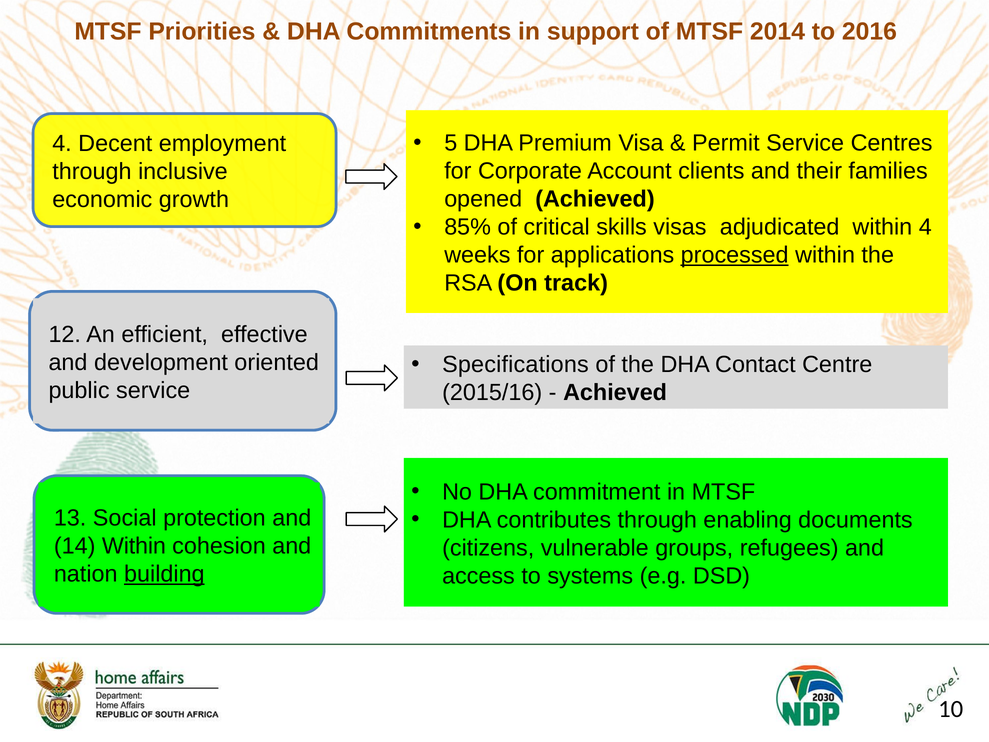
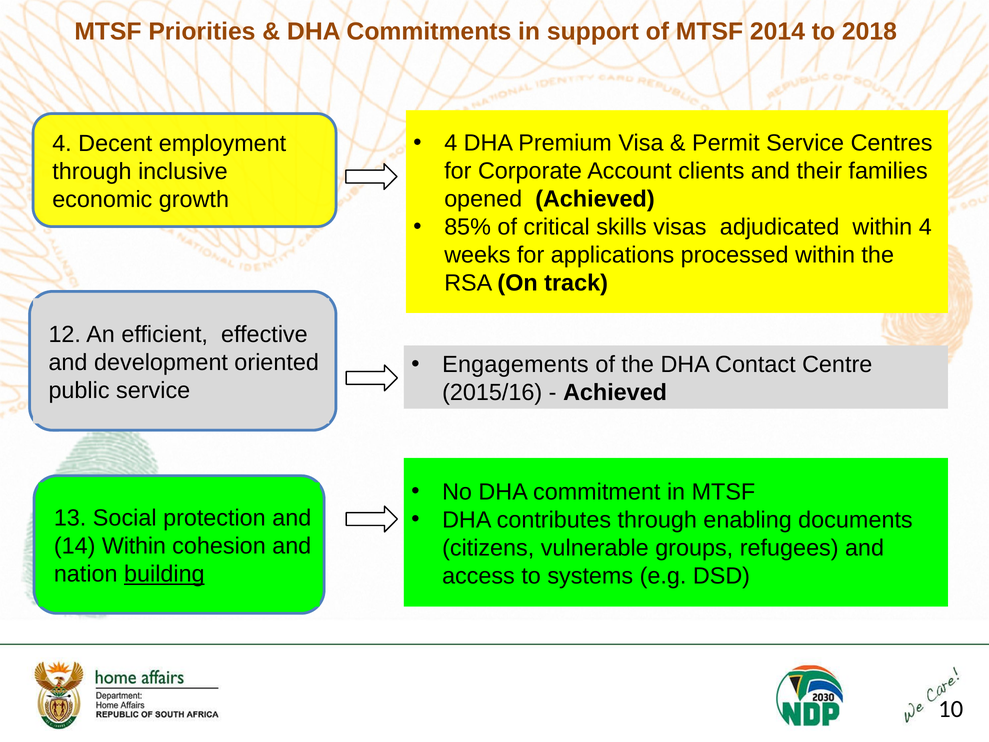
2016: 2016 -> 2018
5 at (451, 143): 5 -> 4
processed underline: present -> none
Specifications: Specifications -> Engagements
